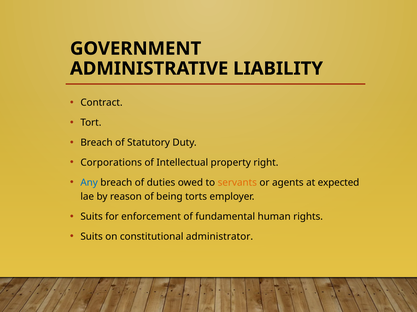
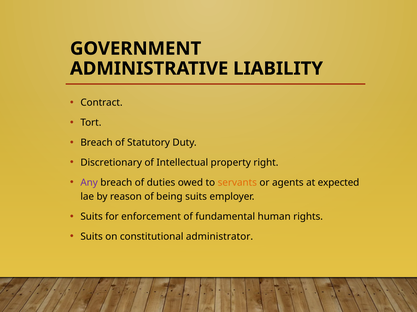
Corporations: Corporations -> Discretionary
Any colour: blue -> purple
being torts: torts -> suits
